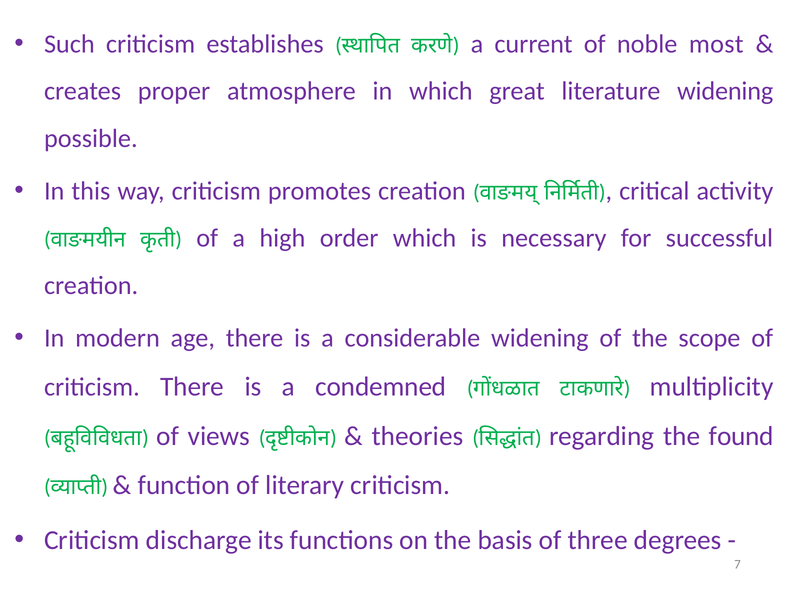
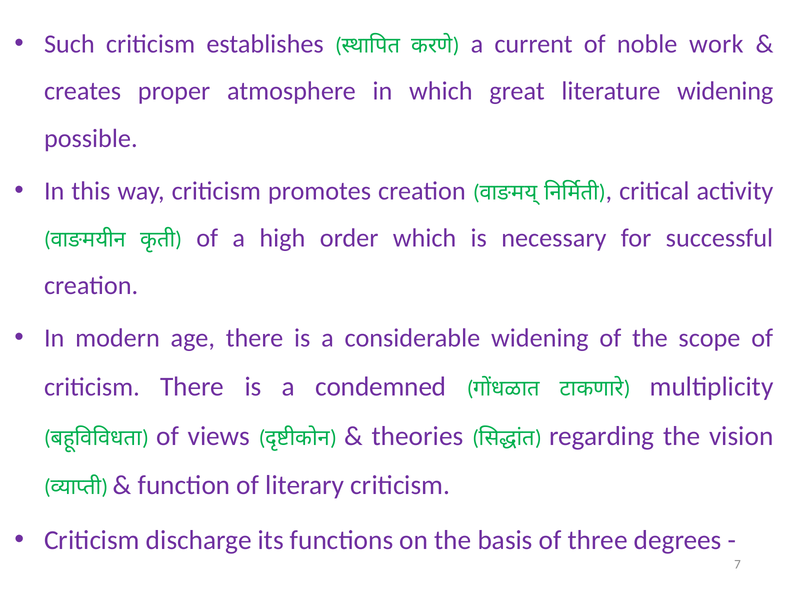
most: most -> work
found: found -> vision
